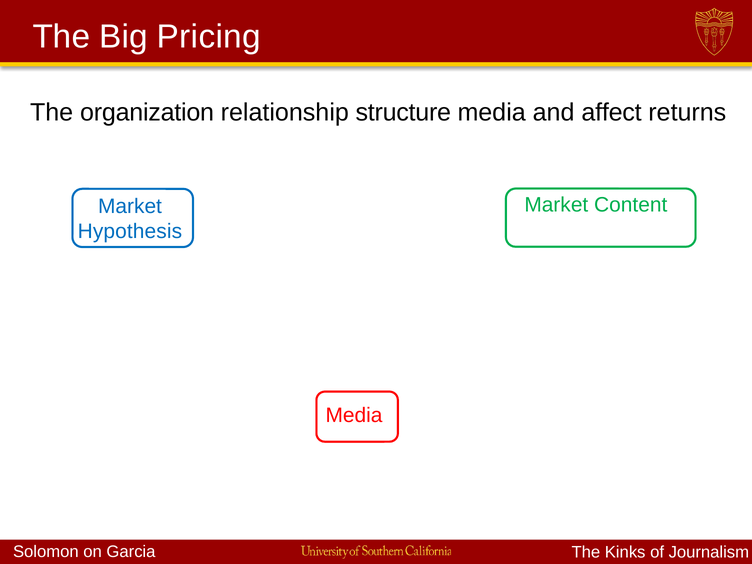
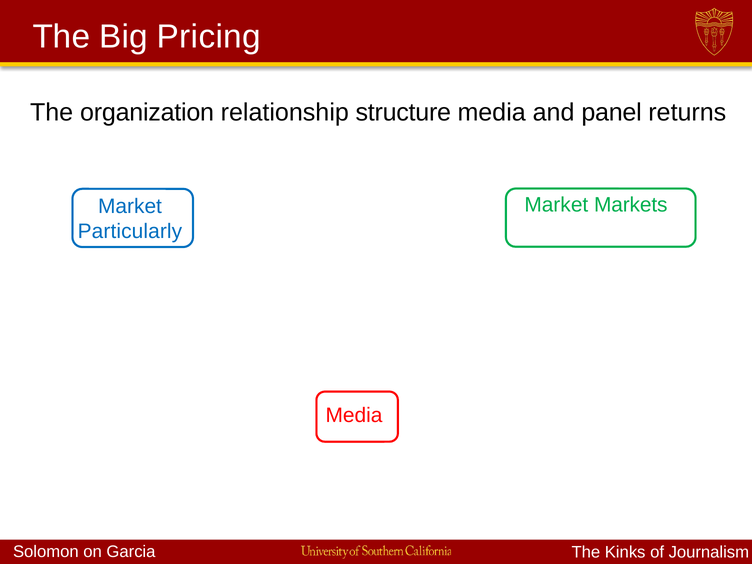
affect: affect -> panel
Content: Content -> Markets
Hypothesis: Hypothesis -> Particularly
